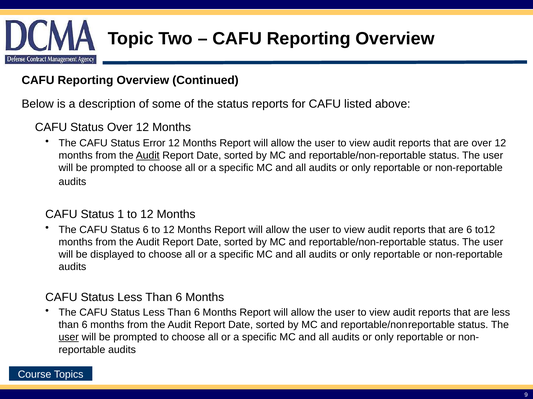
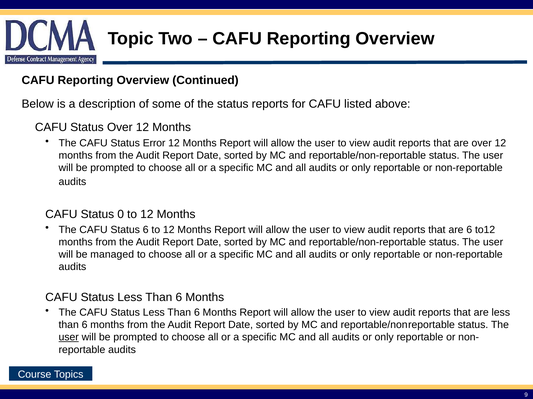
Audit at (148, 156) underline: present -> none
1: 1 -> 0
displayed: displayed -> managed
